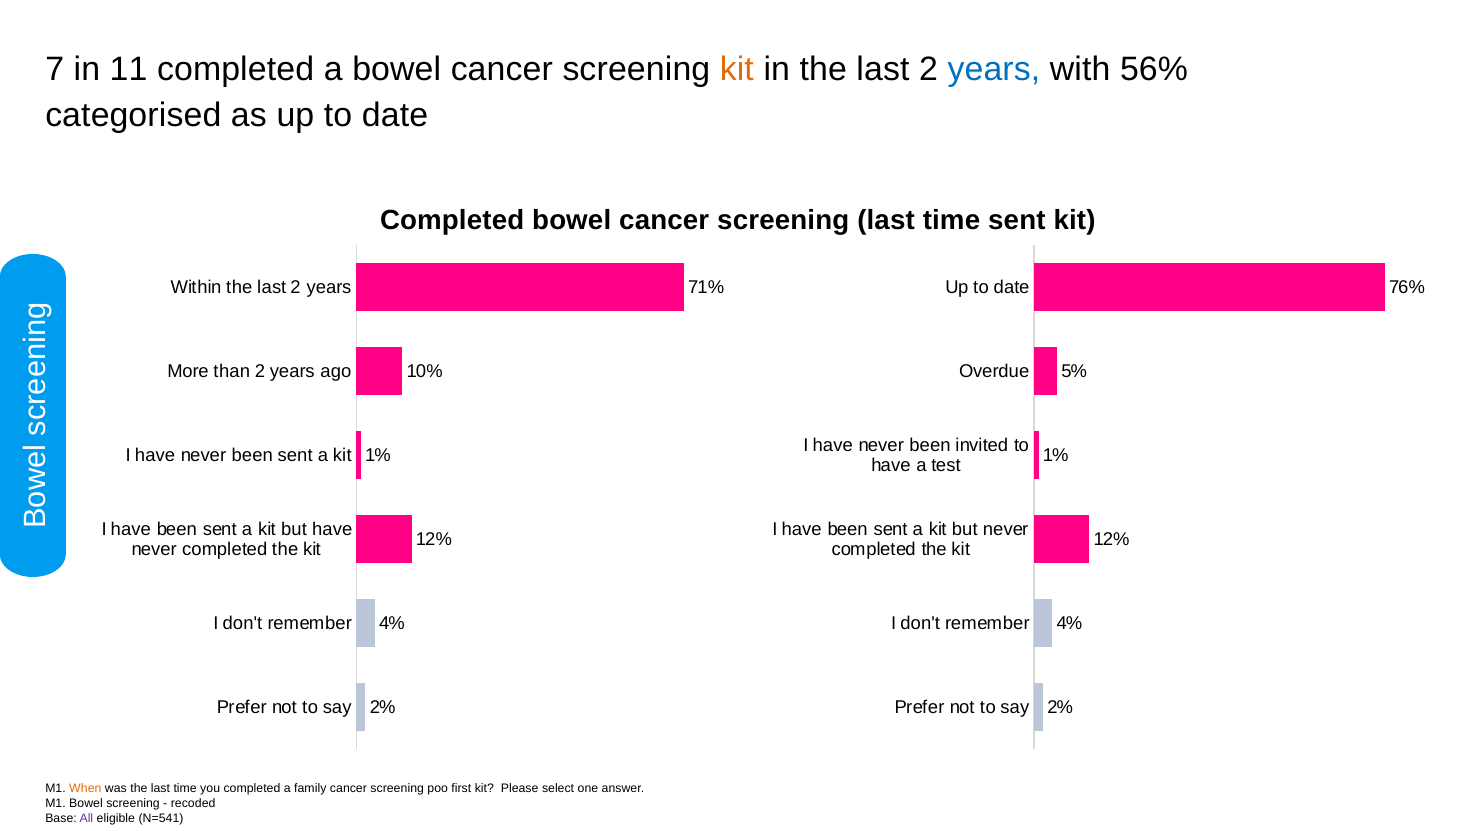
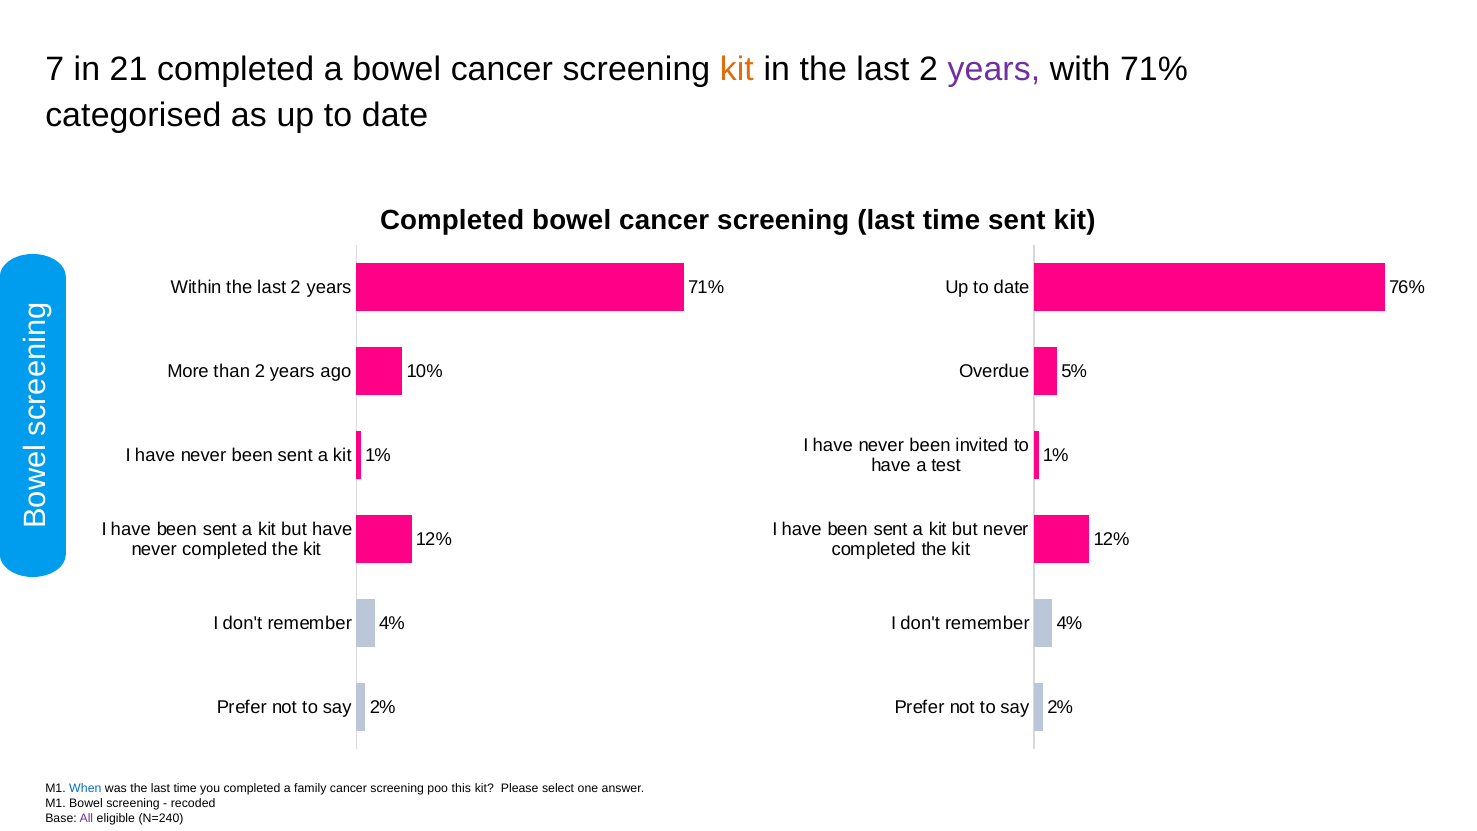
11: 11 -> 21
years at (994, 69) colour: blue -> purple
with 56%: 56% -> 71%
When colour: orange -> blue
first: first -> this
N=541: N=541 -> N=240
